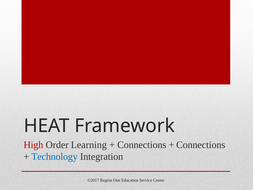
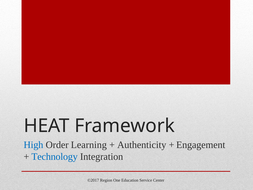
High colour: red -> blue
Connections at (142, 145): Connections -> Authenticity
Connections at (201, 145): Connections -> Engagement
